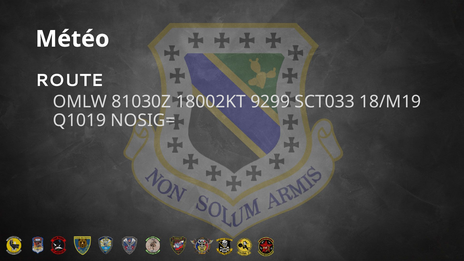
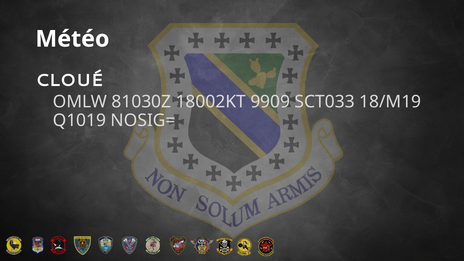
ROUTE: ROUTE -> CLOUÉ
9299: 9299 -> 9909
